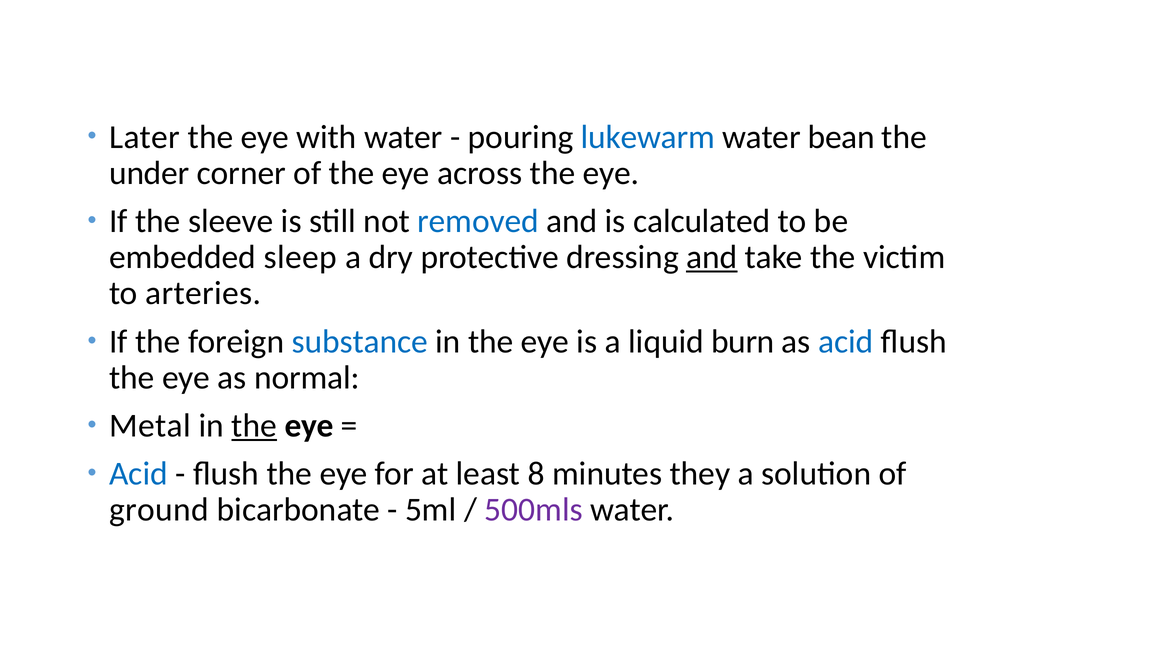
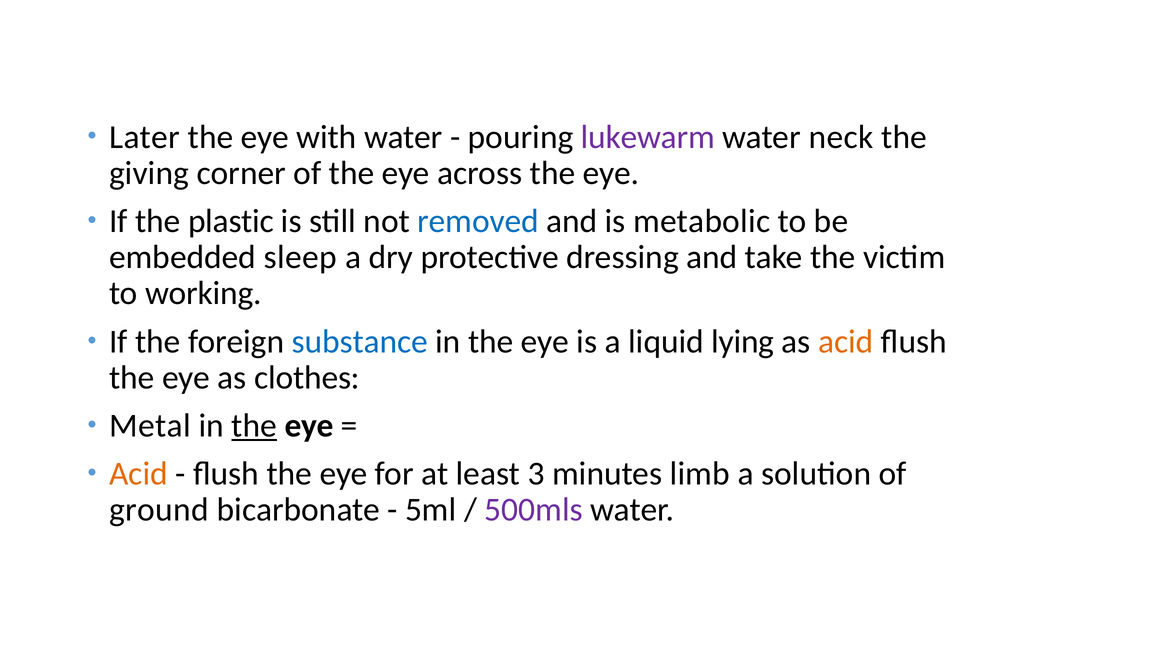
lukewarm colour: blue -> purple
bean: bean -> neck
under: under -> giving
sleeve: sleeve -> plastic
calculated: calculated -> metabolic
and at (712, 257) underline: present -> none
arteries: arteries -> working
burn: burn -> lying
acid at (846, 342) colour: blue -> orange
normal: normal -> clothes
Acid at (138, 474) colour: blue -> orange
8: 8 -> 3
they: they -> limb
